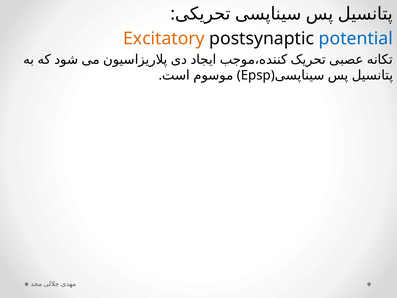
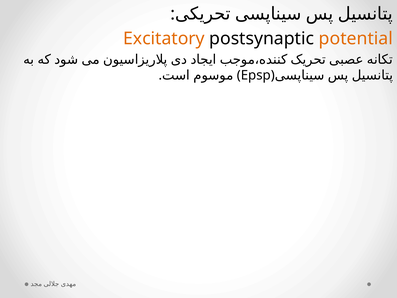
potential colour: blue -> orange
